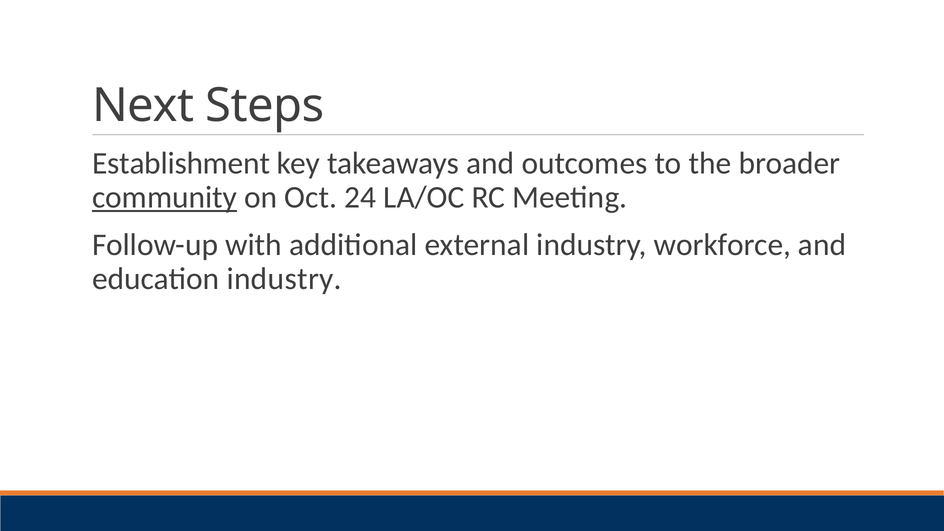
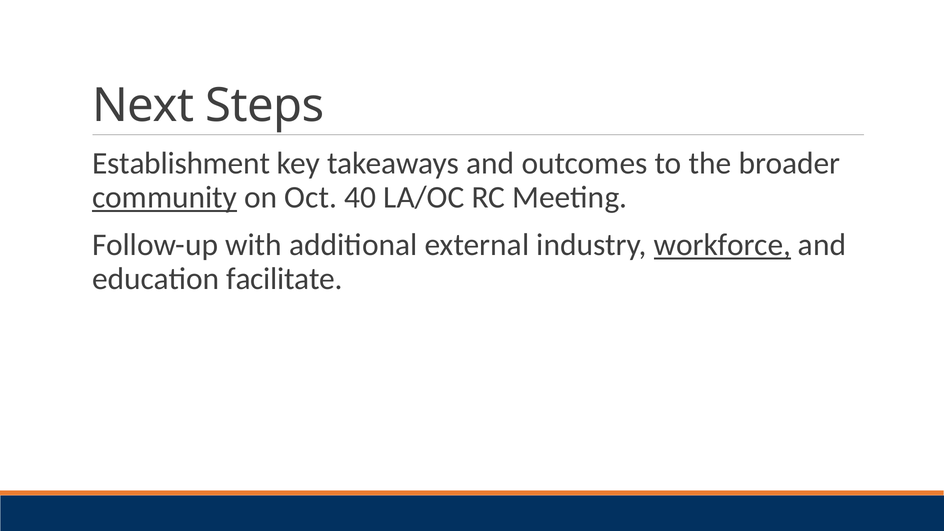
24: 24 -> 40
workforce underline: none -> present
education industry: industry -> facilitate
